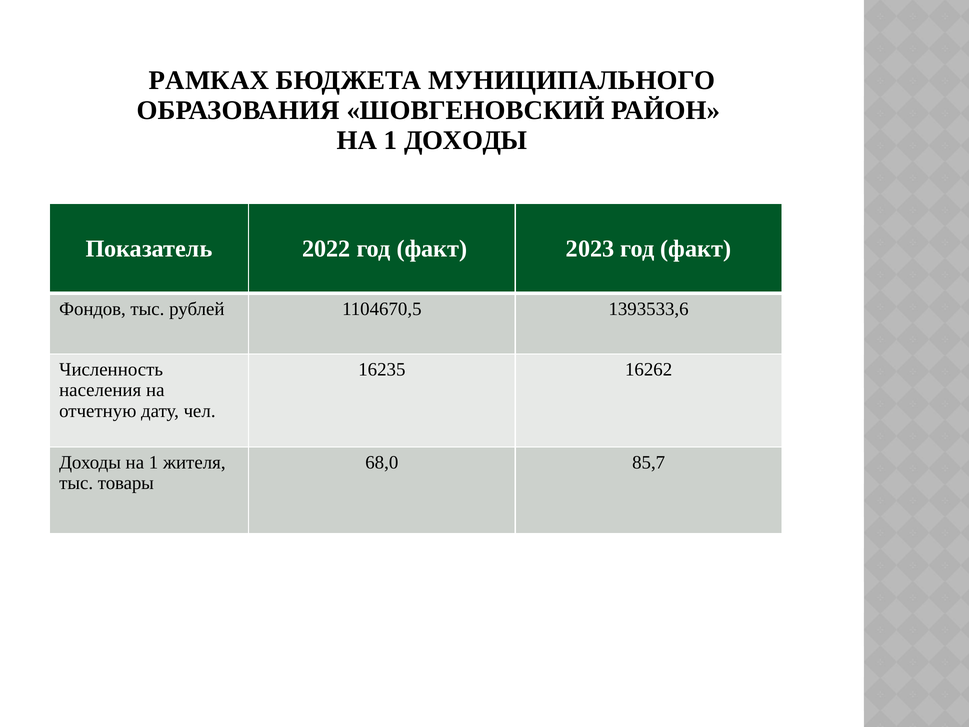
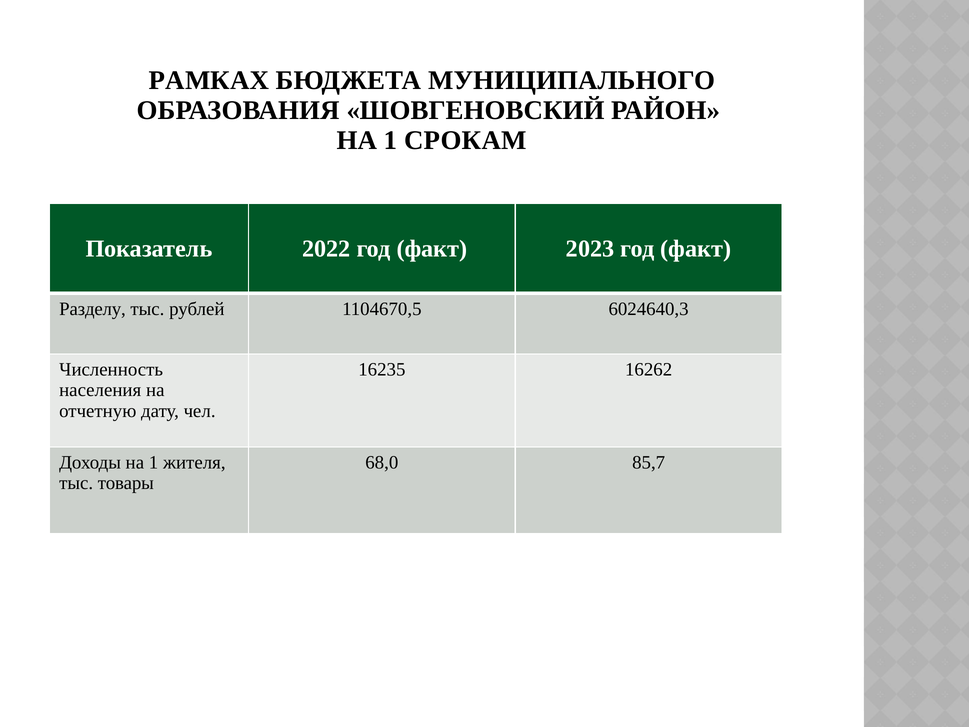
1 ДОХОДЫ: ДОХОДЫ -> СРОКАМ
Фондов: Фондов -> Разделу
1393533,6: 1393533,6 -> 6024640,3
